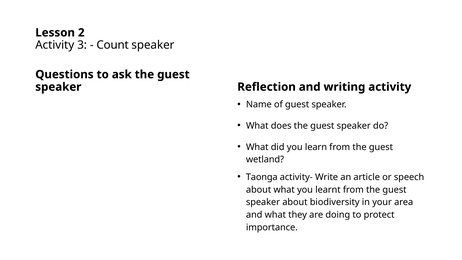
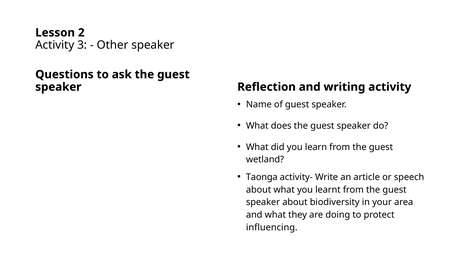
Count: Count -> Other
importance: importance -> influencing
